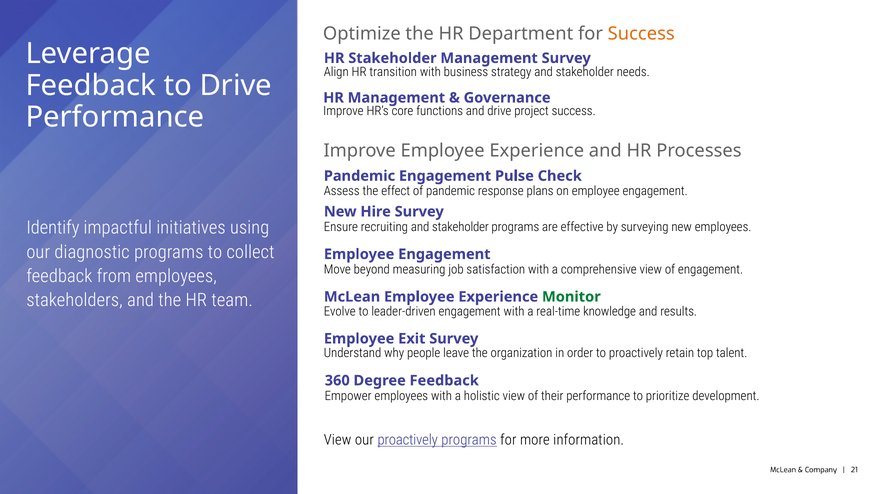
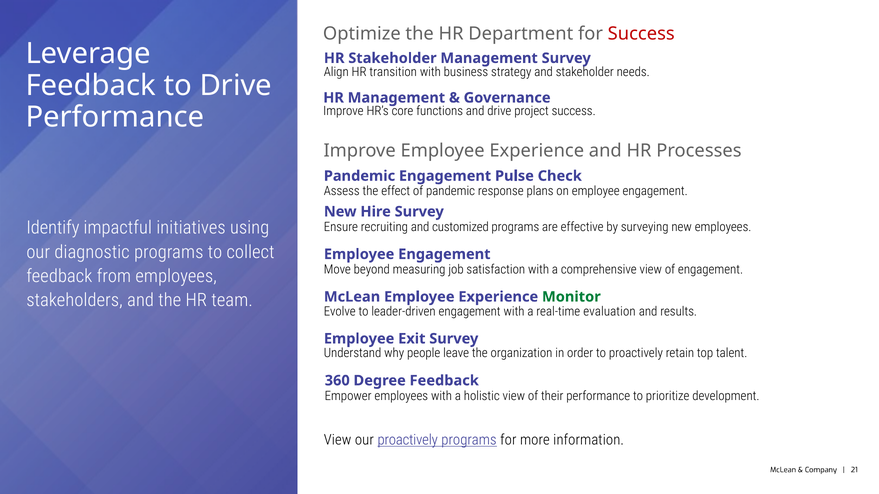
Success at (641, 34) colour: orange -> red
recruiting and stakeholder: stakeholder -> customized
knowledge: knowledge -> evaluation
